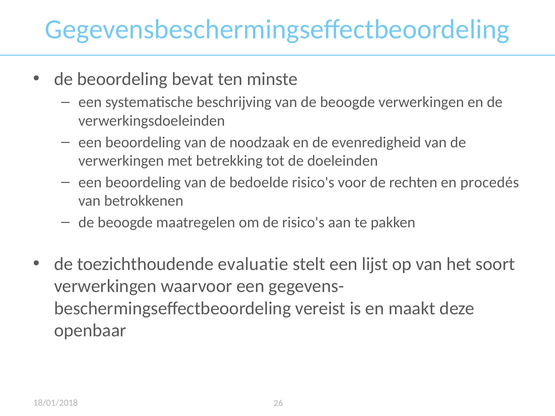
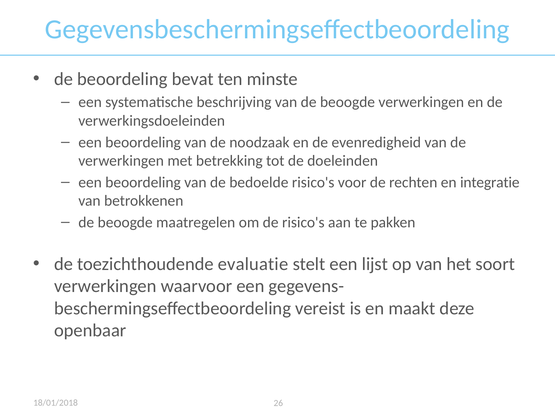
procedés: procedés -> integratie
